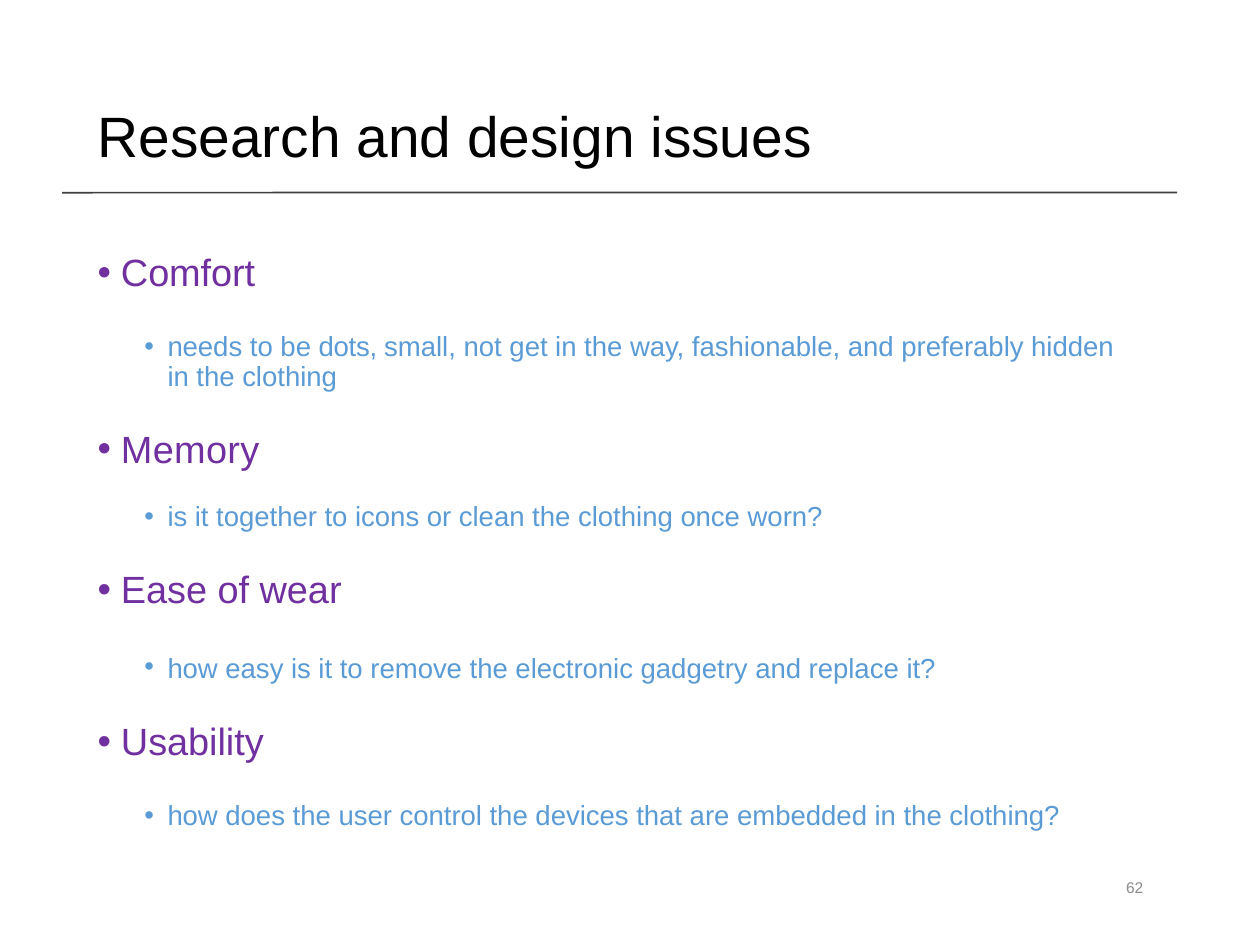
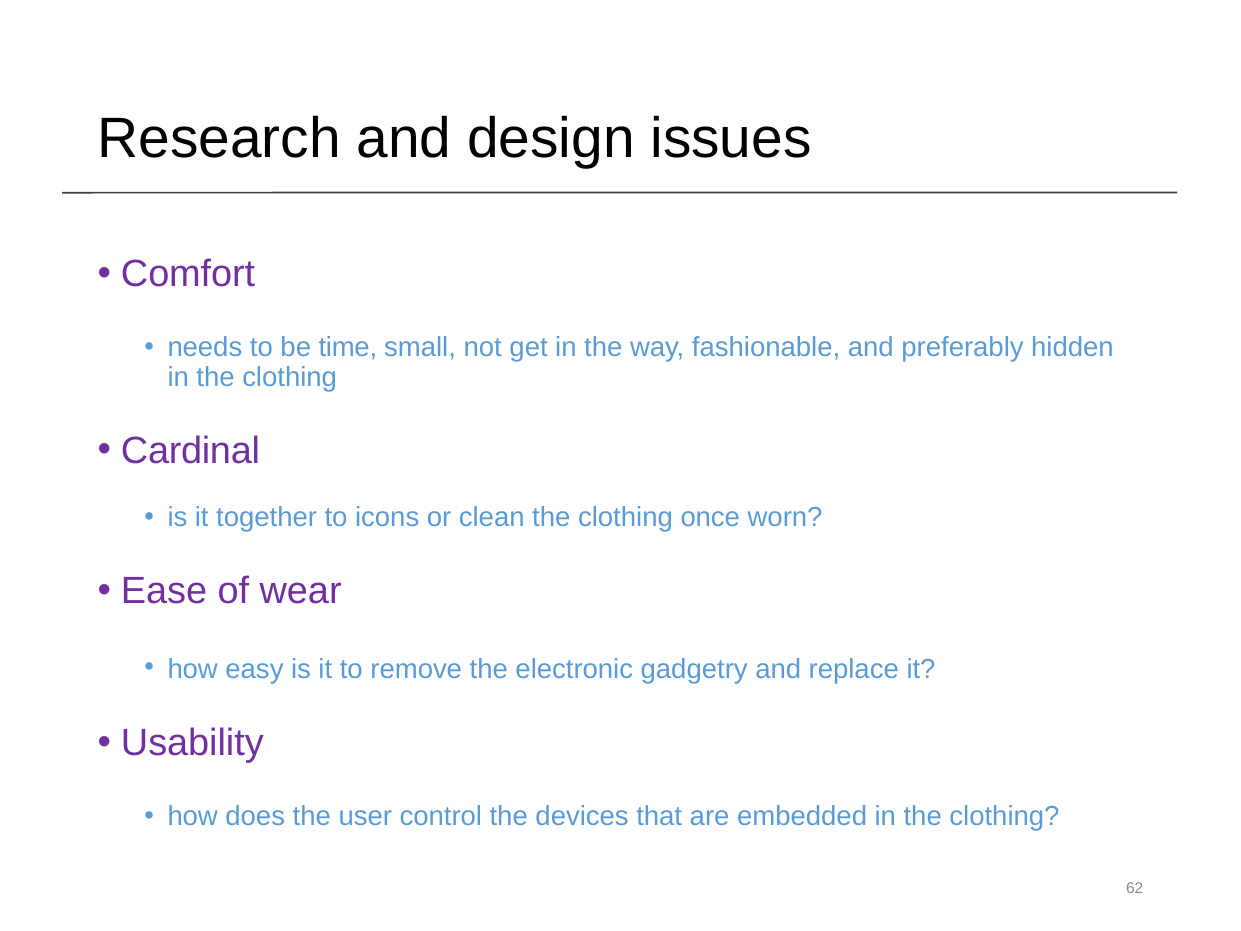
dots: dots -> time
Memory: Memory -> Cardinal
